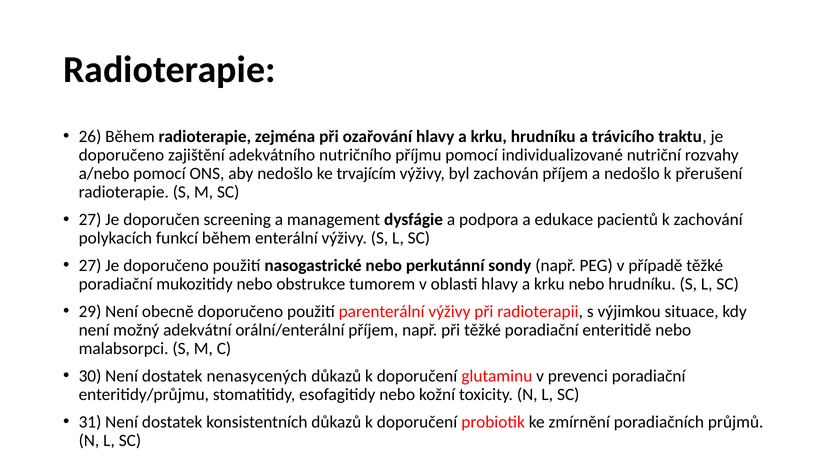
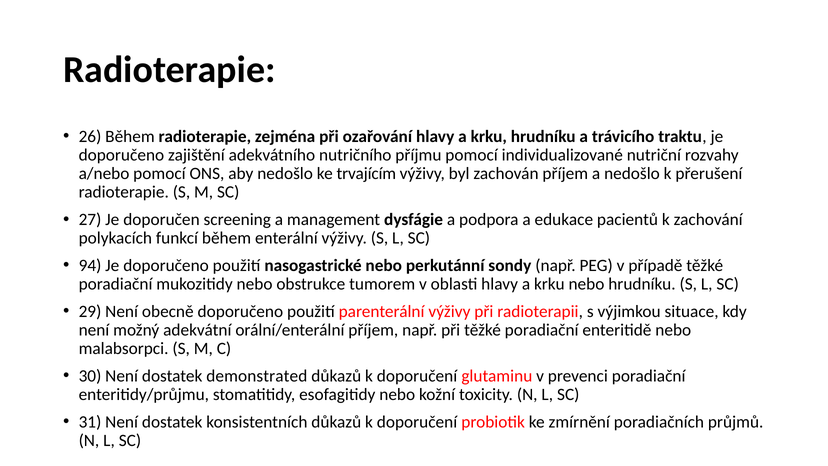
27 at (90, 265): 27 -> 94
nenasycených: nenasycených -> demonstrated
